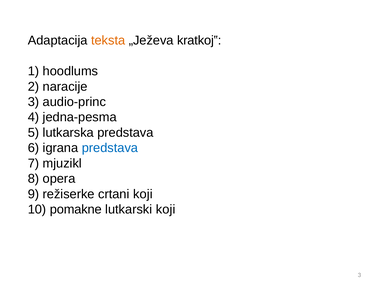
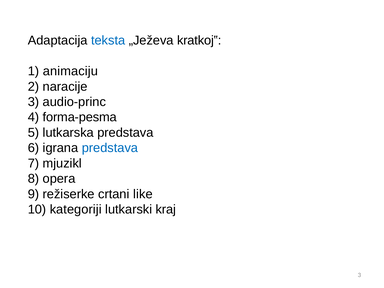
teksta colour: orange -> blue
hoodlums: hoodlums -> animaciju
jedna-pesma: jedna-pesma -> forma-pesma
crtani koji: koji -> like
pomakne: pomakne -> kategoriji
lutkarski koji: koji -> kraj
